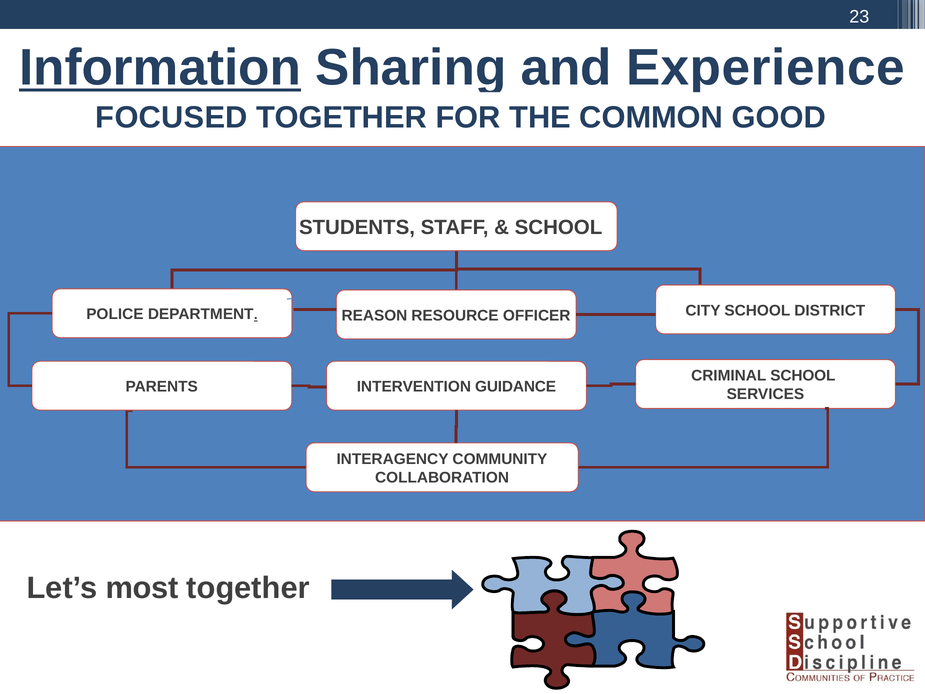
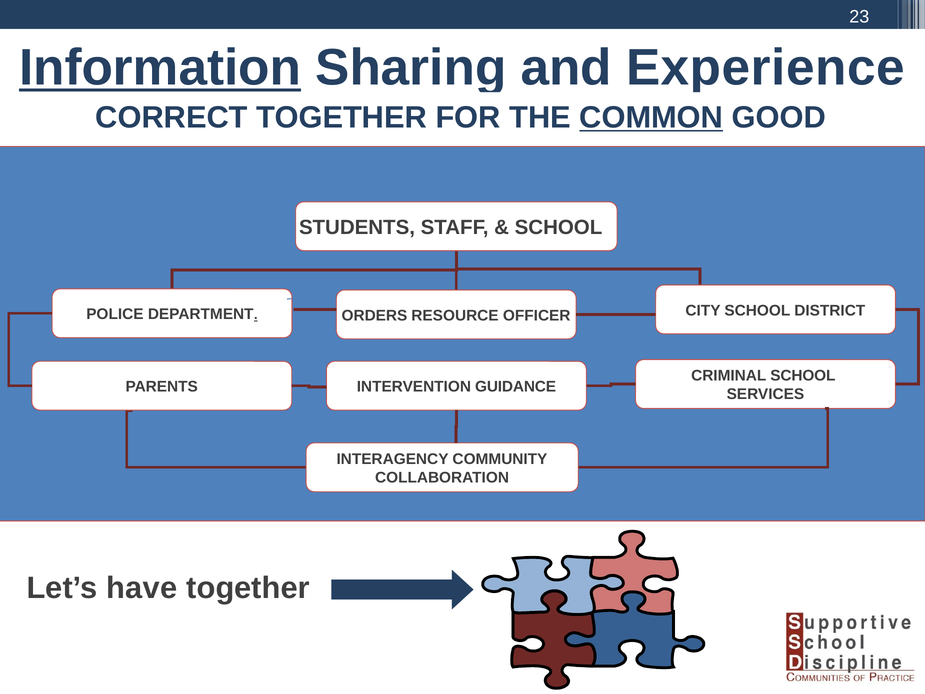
FOCUSED: FOCUSED -> CORRECT
COMMON underline: none -> present
REASON: REASON -> ORDERS
most: most -> have
